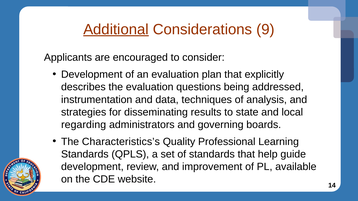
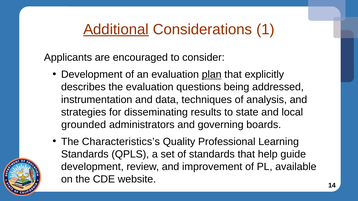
9: 9 -> 1
plan underline: none -> present
regarding: regarding -> grounded
